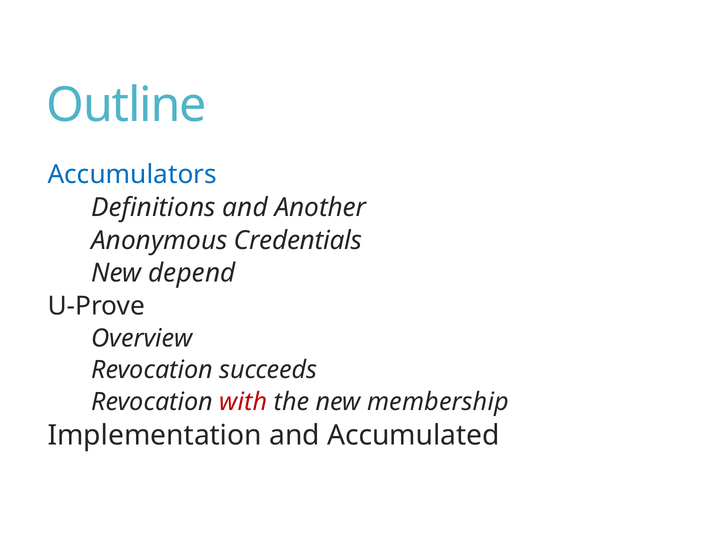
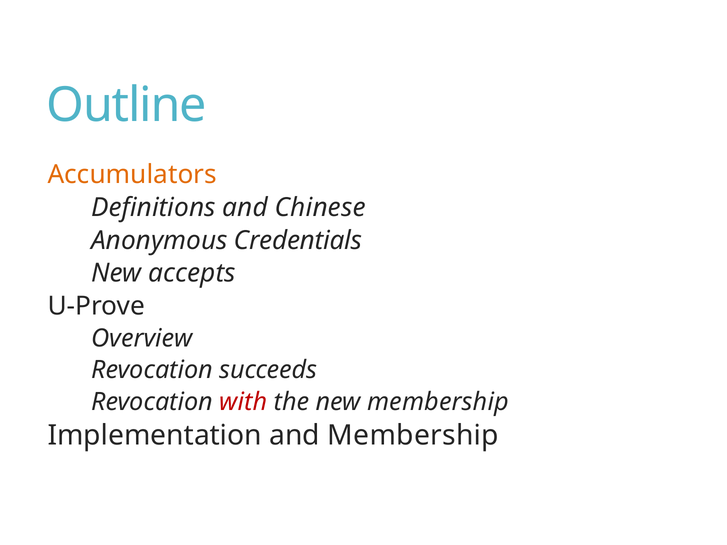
Accumulators colour: blue -> orange
Another: Another -> Chinese
depend: depend -> accepts
and Accumulated: Accumulated -> Membership
